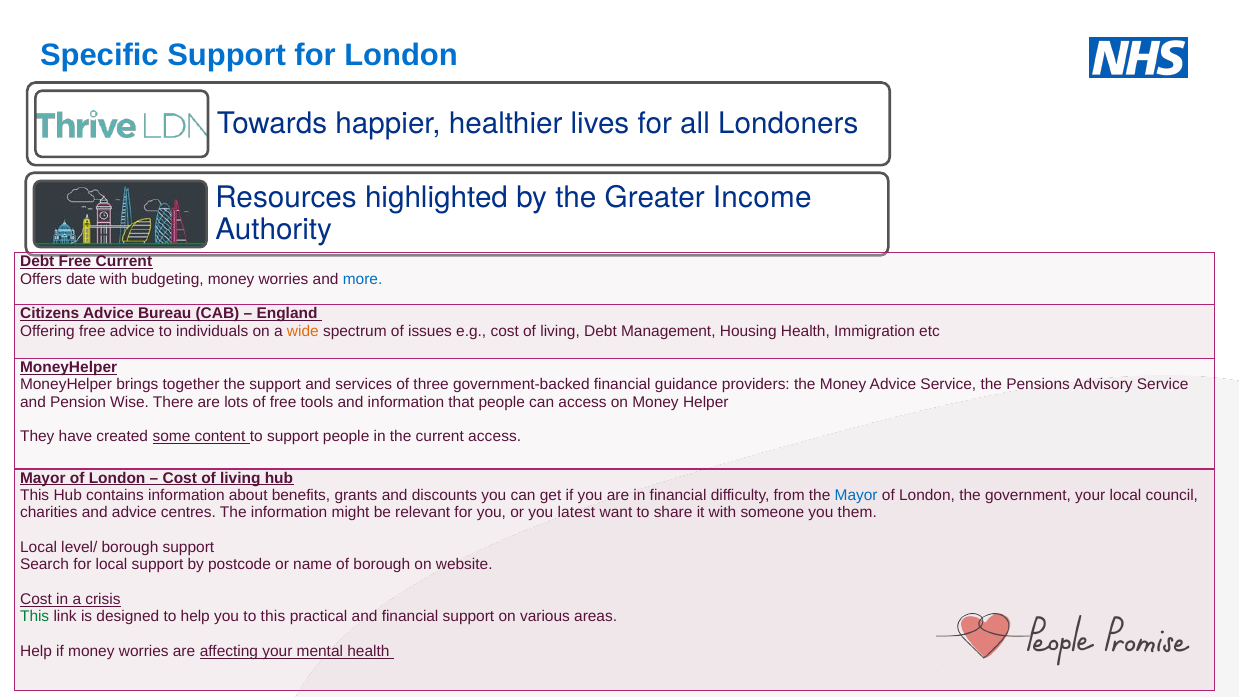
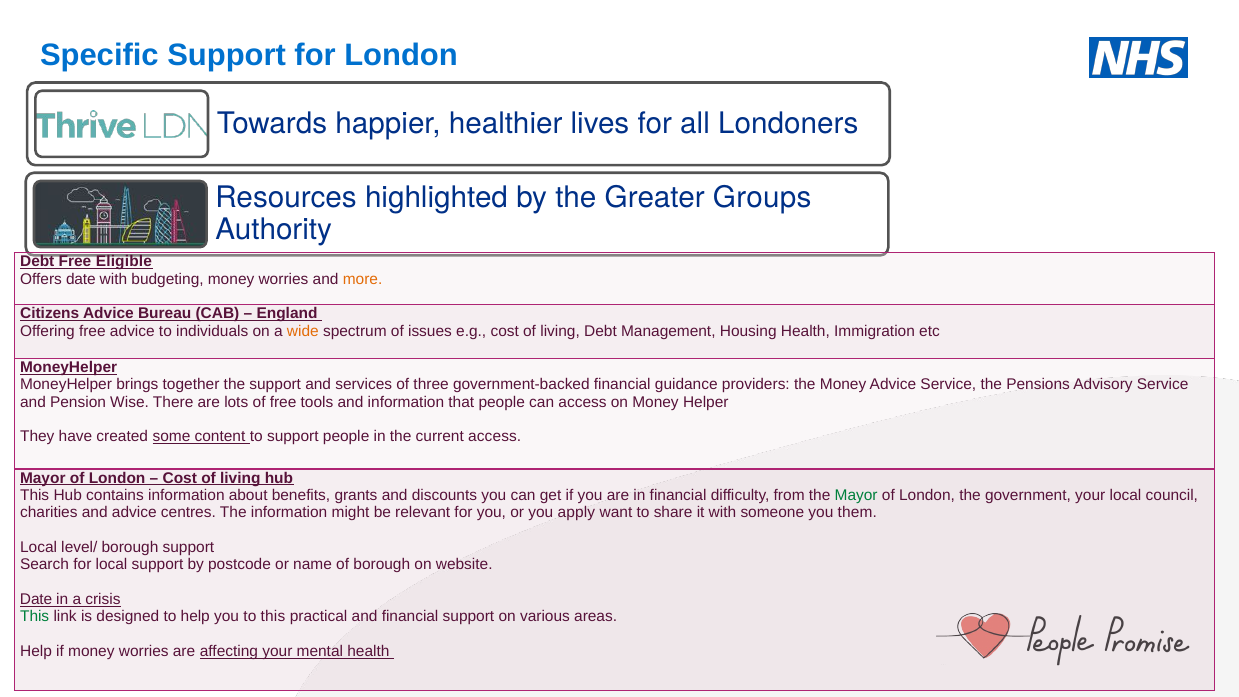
Income: Income -> Groups
Free Current: Current -> Eligible
more colour: blue -> orange
Mayor at (856, 495) colour: blue -> green
latest: latest -> apply
Cost at (36, 599): Cost -> Date
